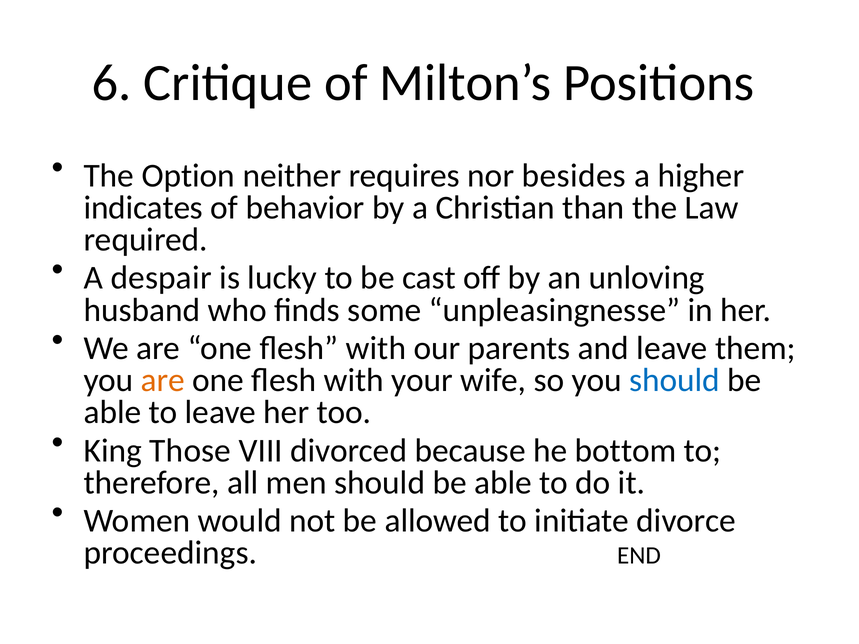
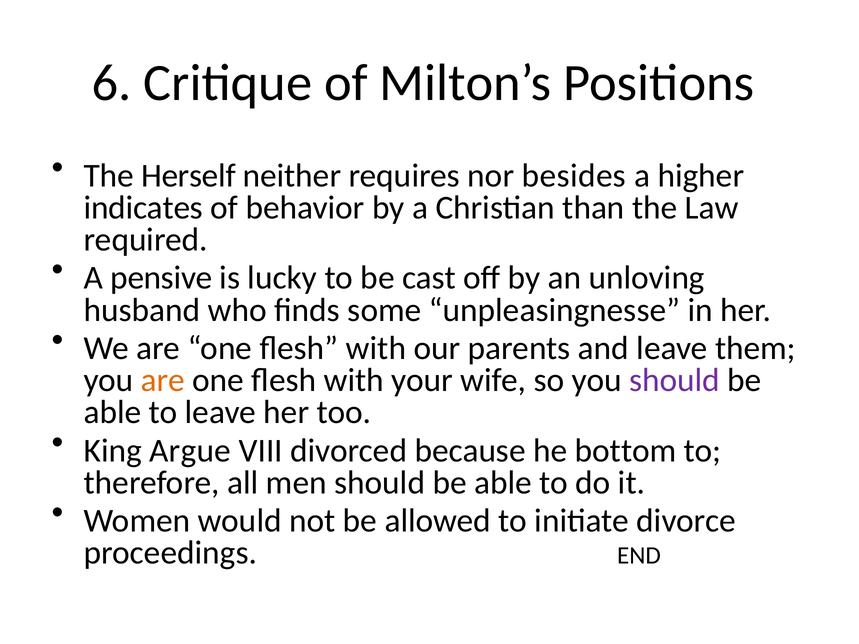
Option: Option -> Herself
despair: despair -> pensive
should at (675, 380) colour: blue -> purple
Those: Those -> Argue
